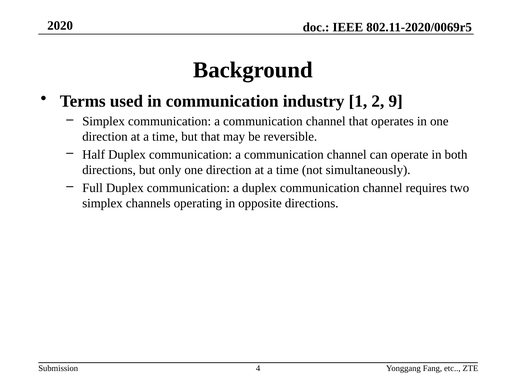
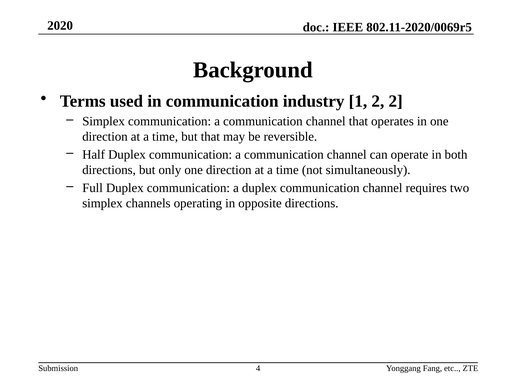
2 9: 9 -> 2
